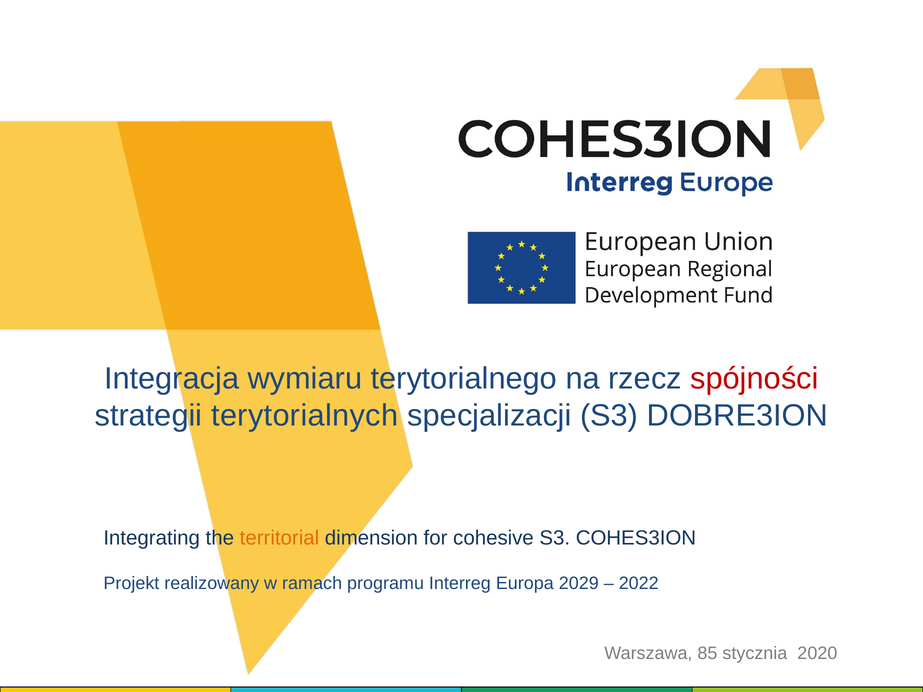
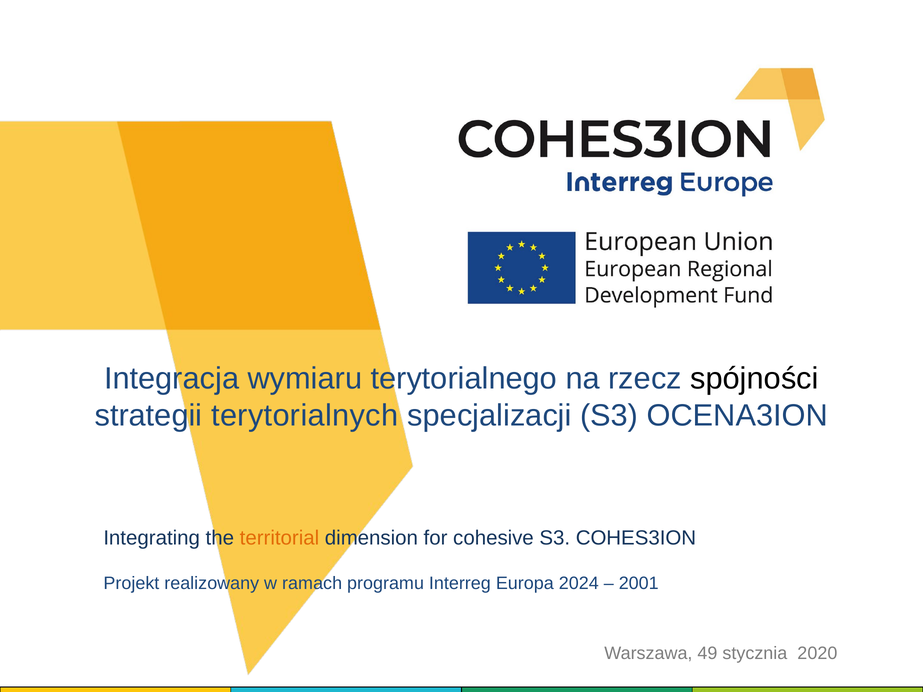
spójności colour: red -> black
DOBRE3ION: DOBRE3ION -> OCENA3ION
2029: 2029 -> 2024
2022: 2022 -> 2001
85: 85 -> 49
